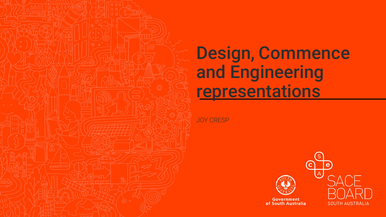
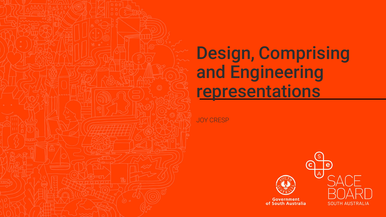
Commence: Commence -> Comprising
